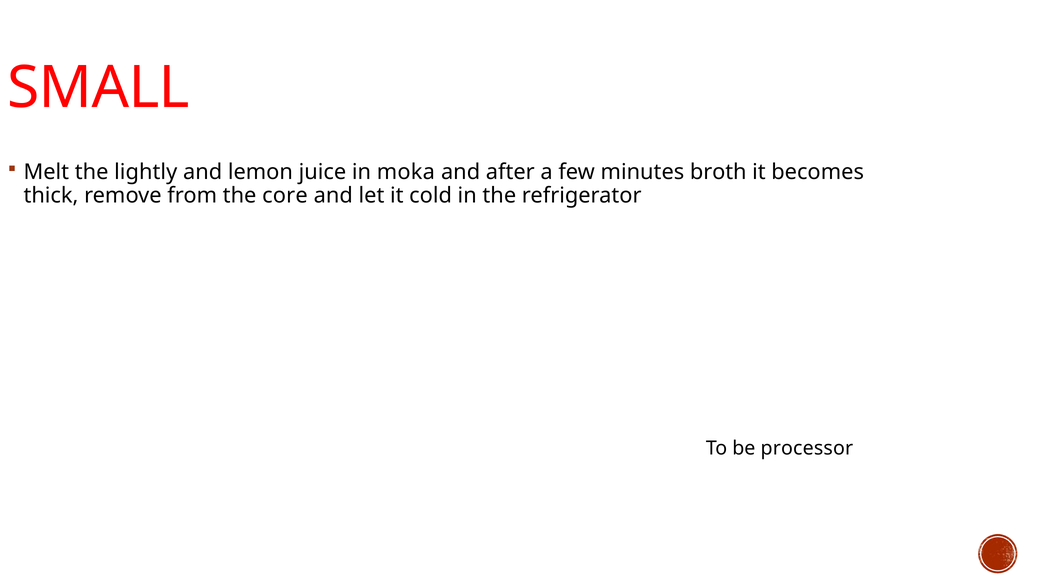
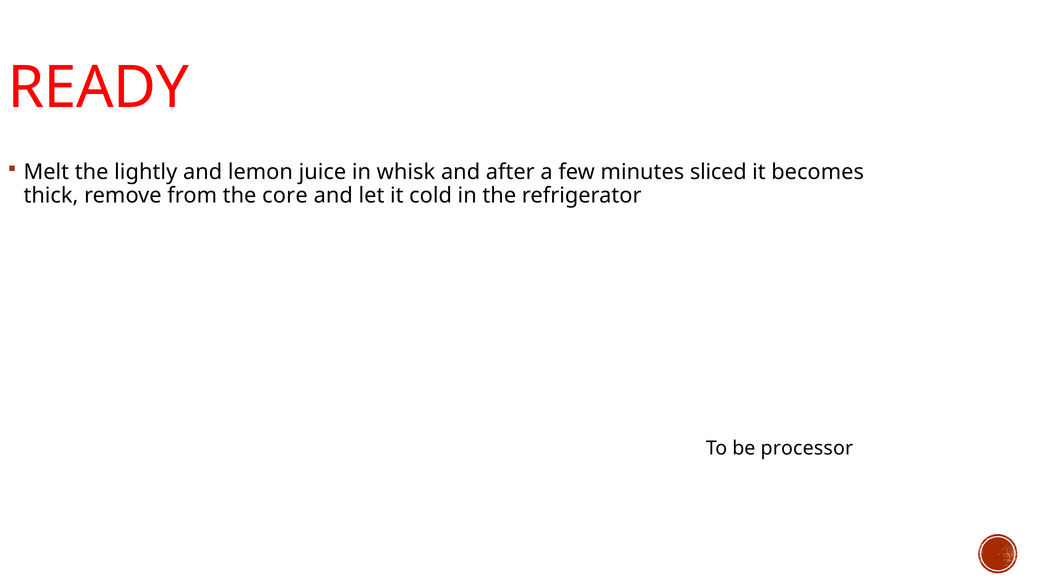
SMALL: SMALL -> READY
moka: moka -> whisk
broth: broth -> sliced
